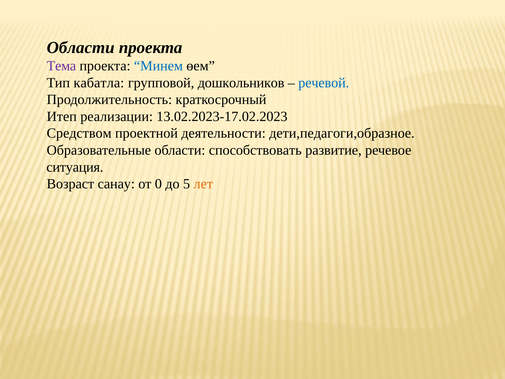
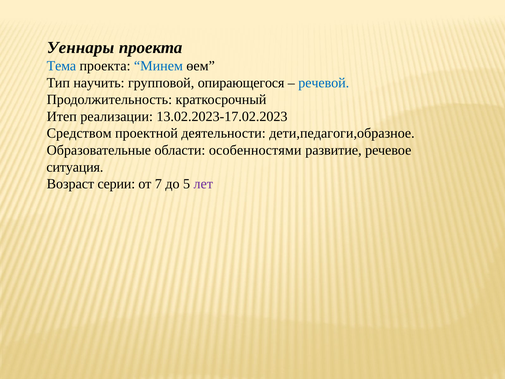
Области at (81, 48): Области -> Уеннары
Тема colour: purple -> blue
кабатла: кабатла -> научить
дошкольников: дошкольников -> опирающегося
способствовать: способствовать -> особенностями
санау: санау -> серии
0: 0 -> 7
лет colour: orange -> purple
